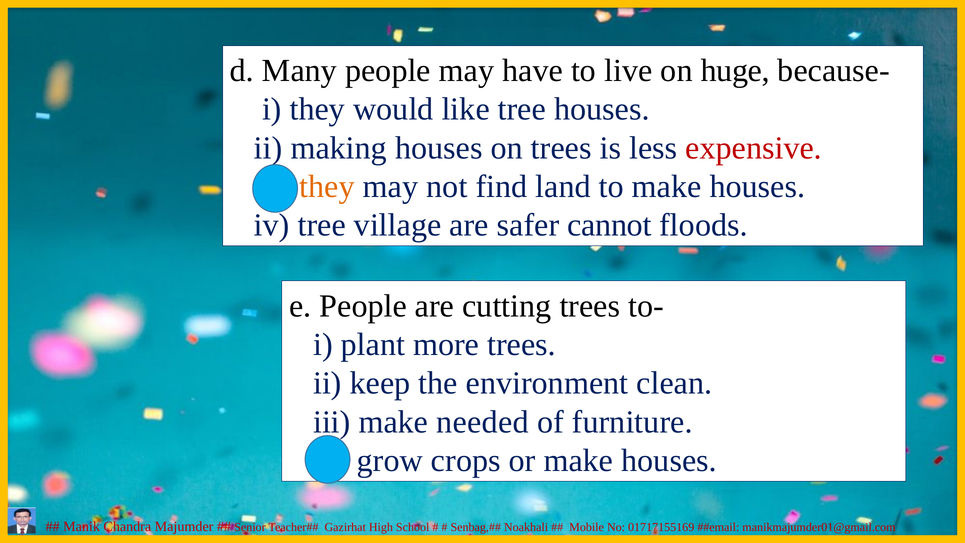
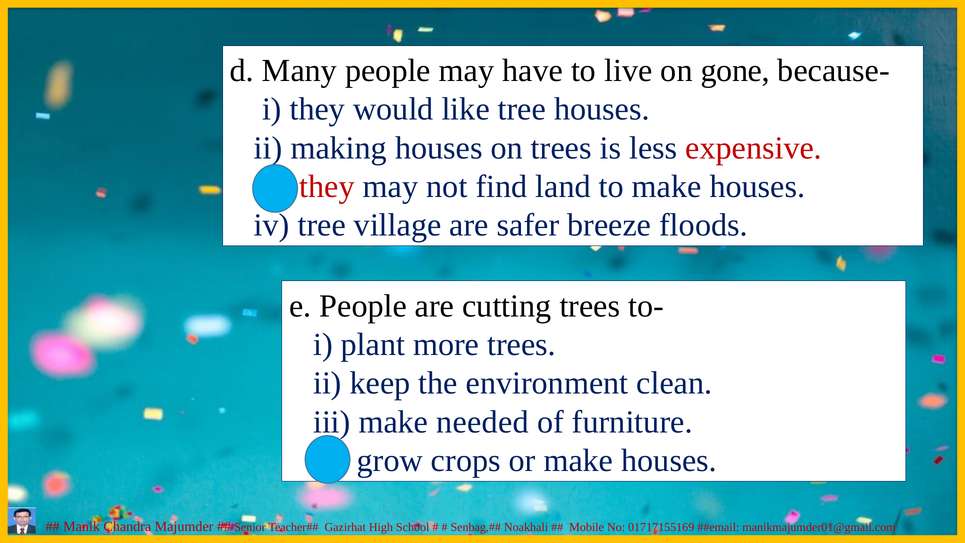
huge: huge -> gone
they at (327, 186) colour: orange -> red
cannot: cannot -> breeze
